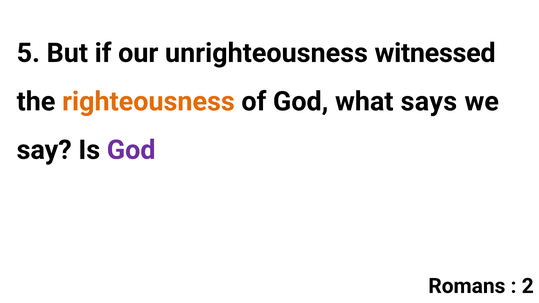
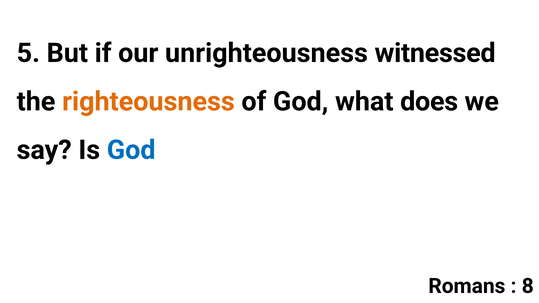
says: says -> does
God at (131, 150) colour: purple -> blue
2: 2 -> 8
